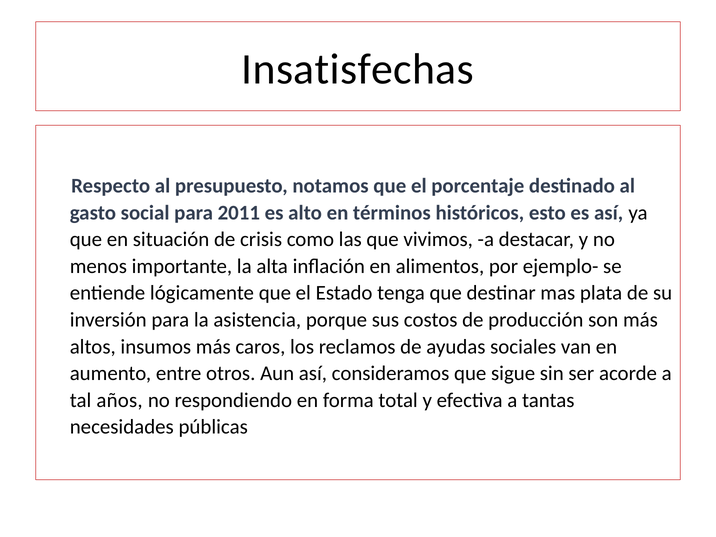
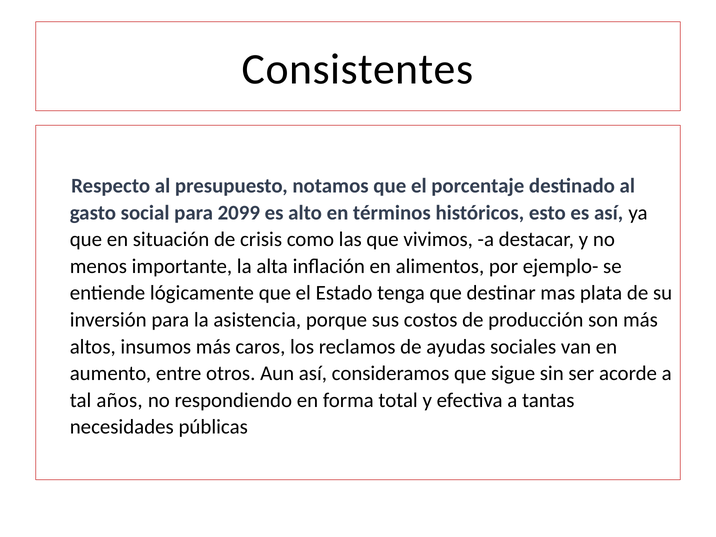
Insatisfechas: Insatisfechas -> Consistentes
2011: 2011 -> 2099
